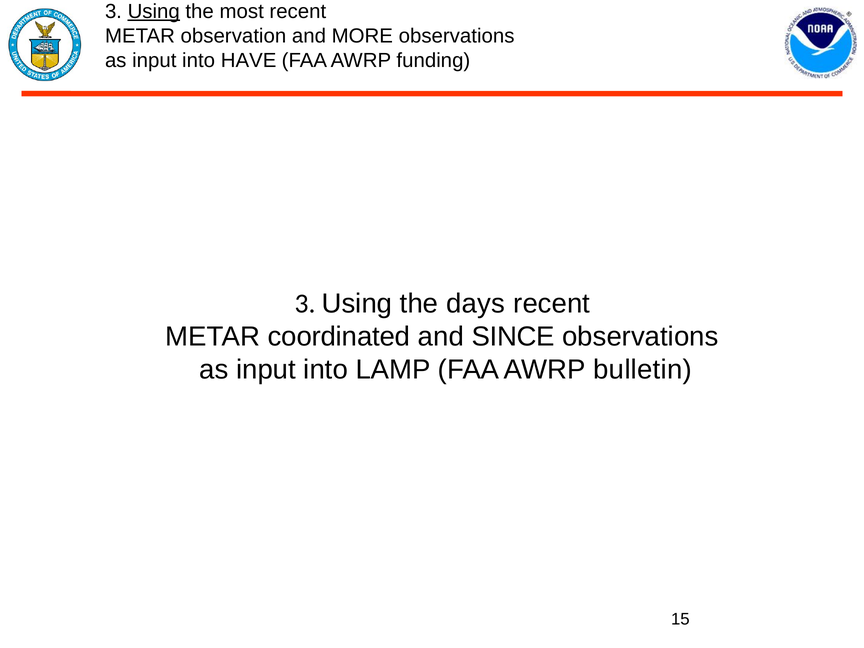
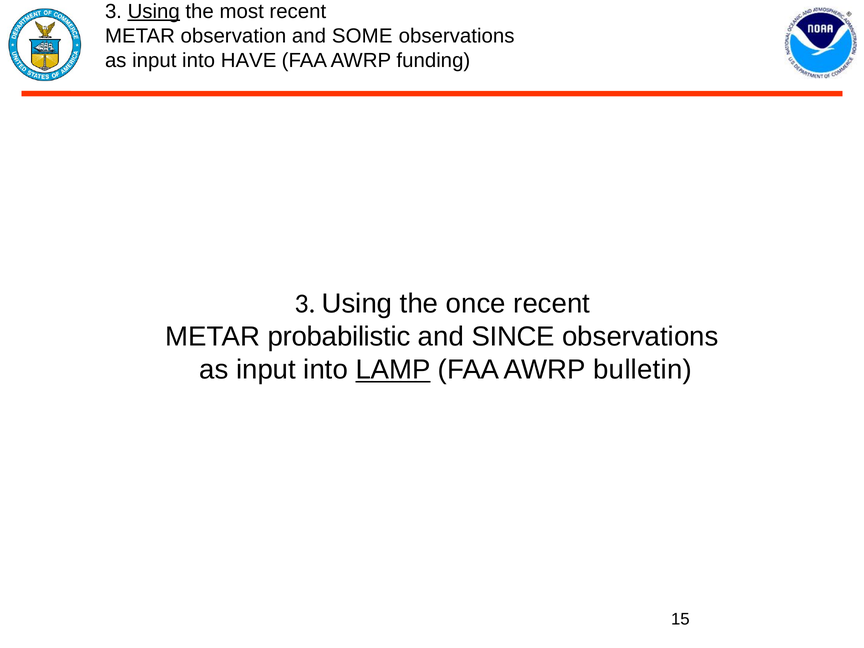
MORE: MORE -> SOME
days: days -> once
coordinated: coordinated -> probabilistic
LAMP underline: none -> present
